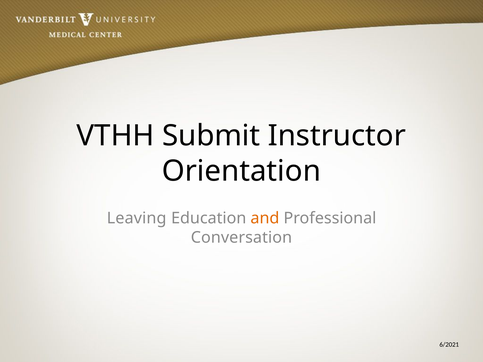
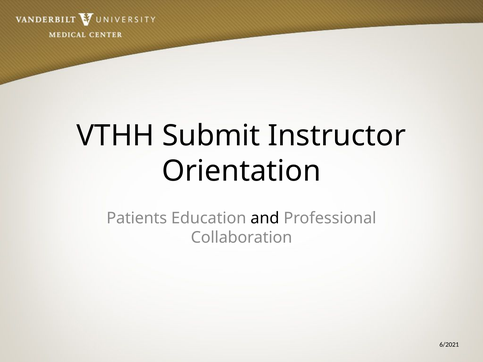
Leaving: Leaving -> Patients
and colour: orange -> black
Conversation: Conversation -> Collaboration
